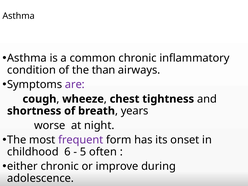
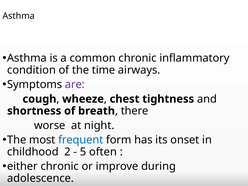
than: than -> time
years: years -> there
frequent colour: purple -> blue
6: 6 -> 2
